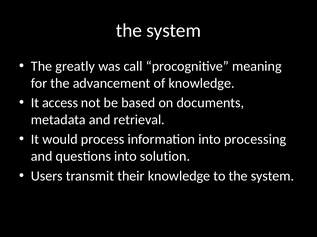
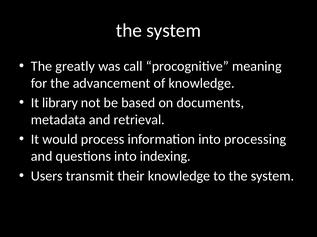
access: access -> library
solution: solution -> indexing
